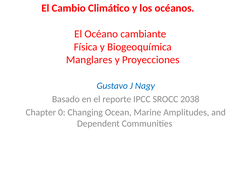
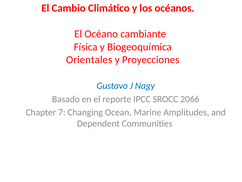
Manglares: Manglares -> Orientales
2038: 2038 -> 2066
0: 0 -> 7
